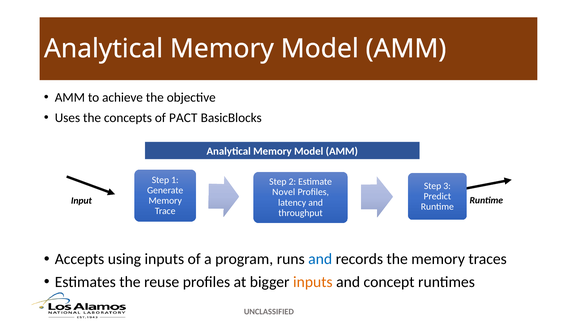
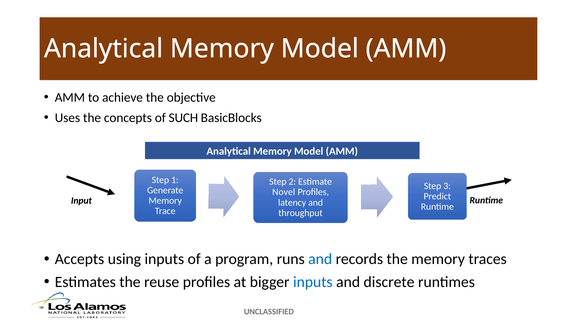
PACT: PACT -> SUCH
inputs at (313, 282) colour: orange -> blue
concept: concept -> discrete
